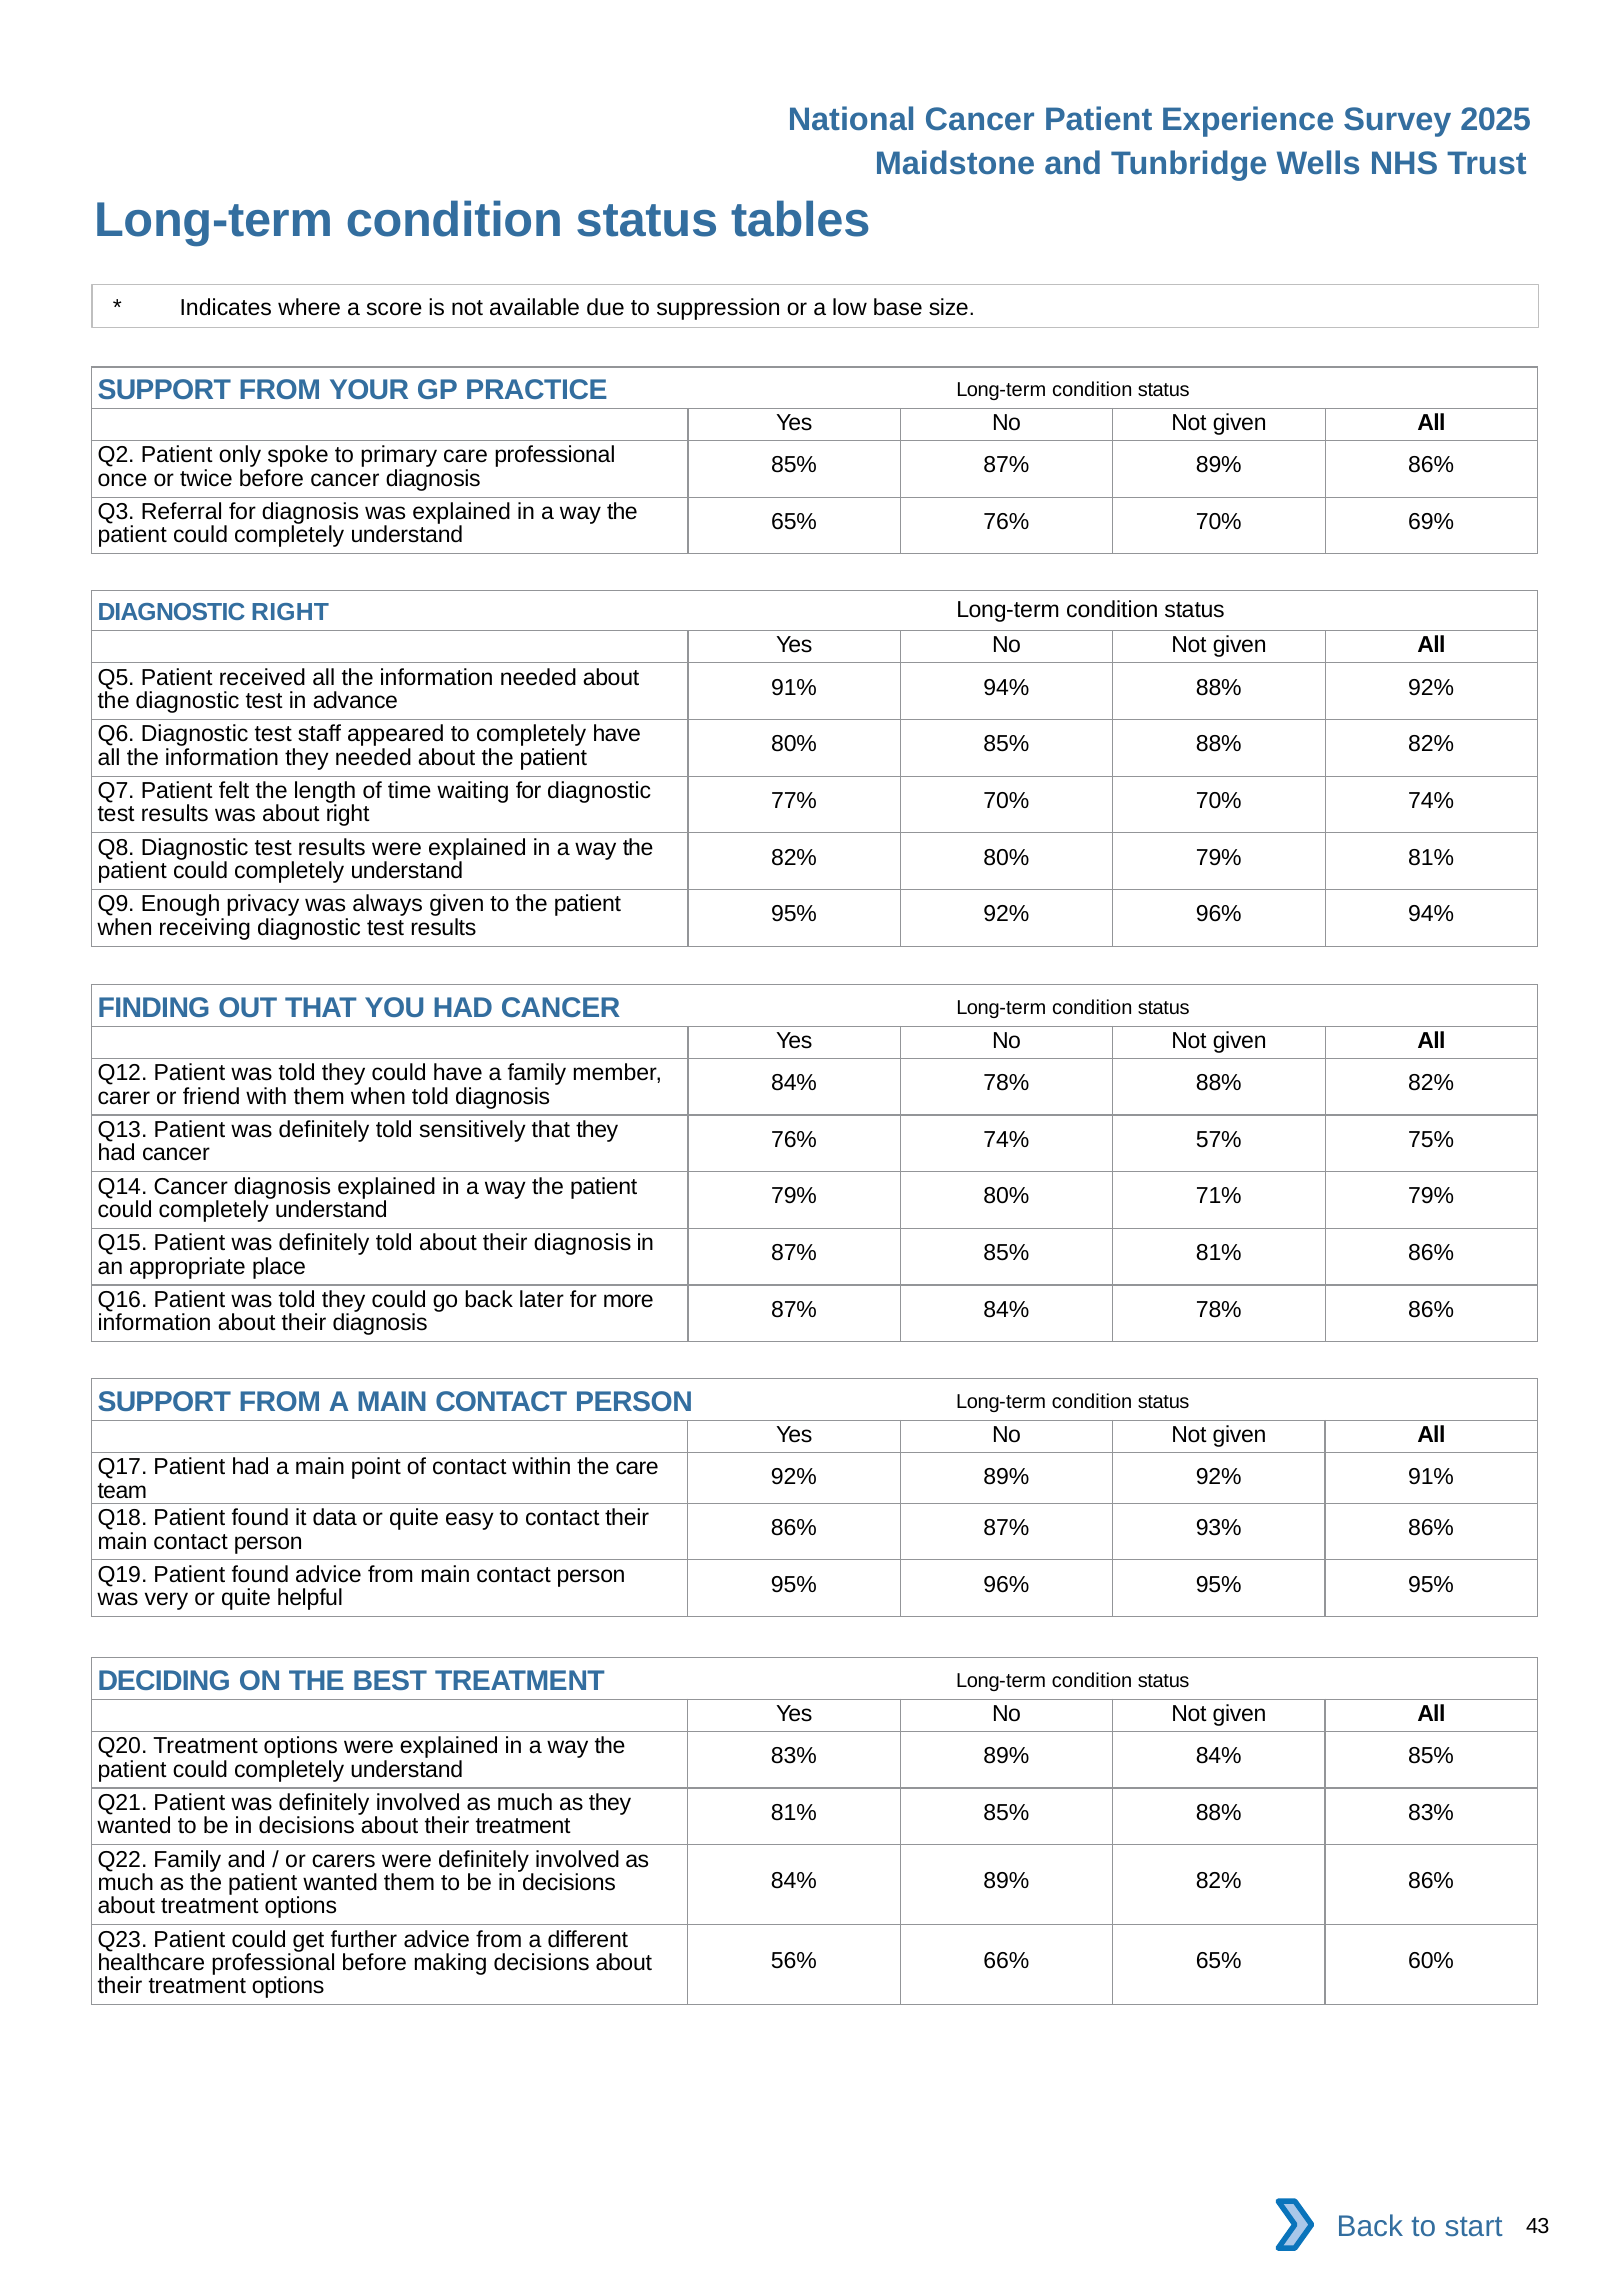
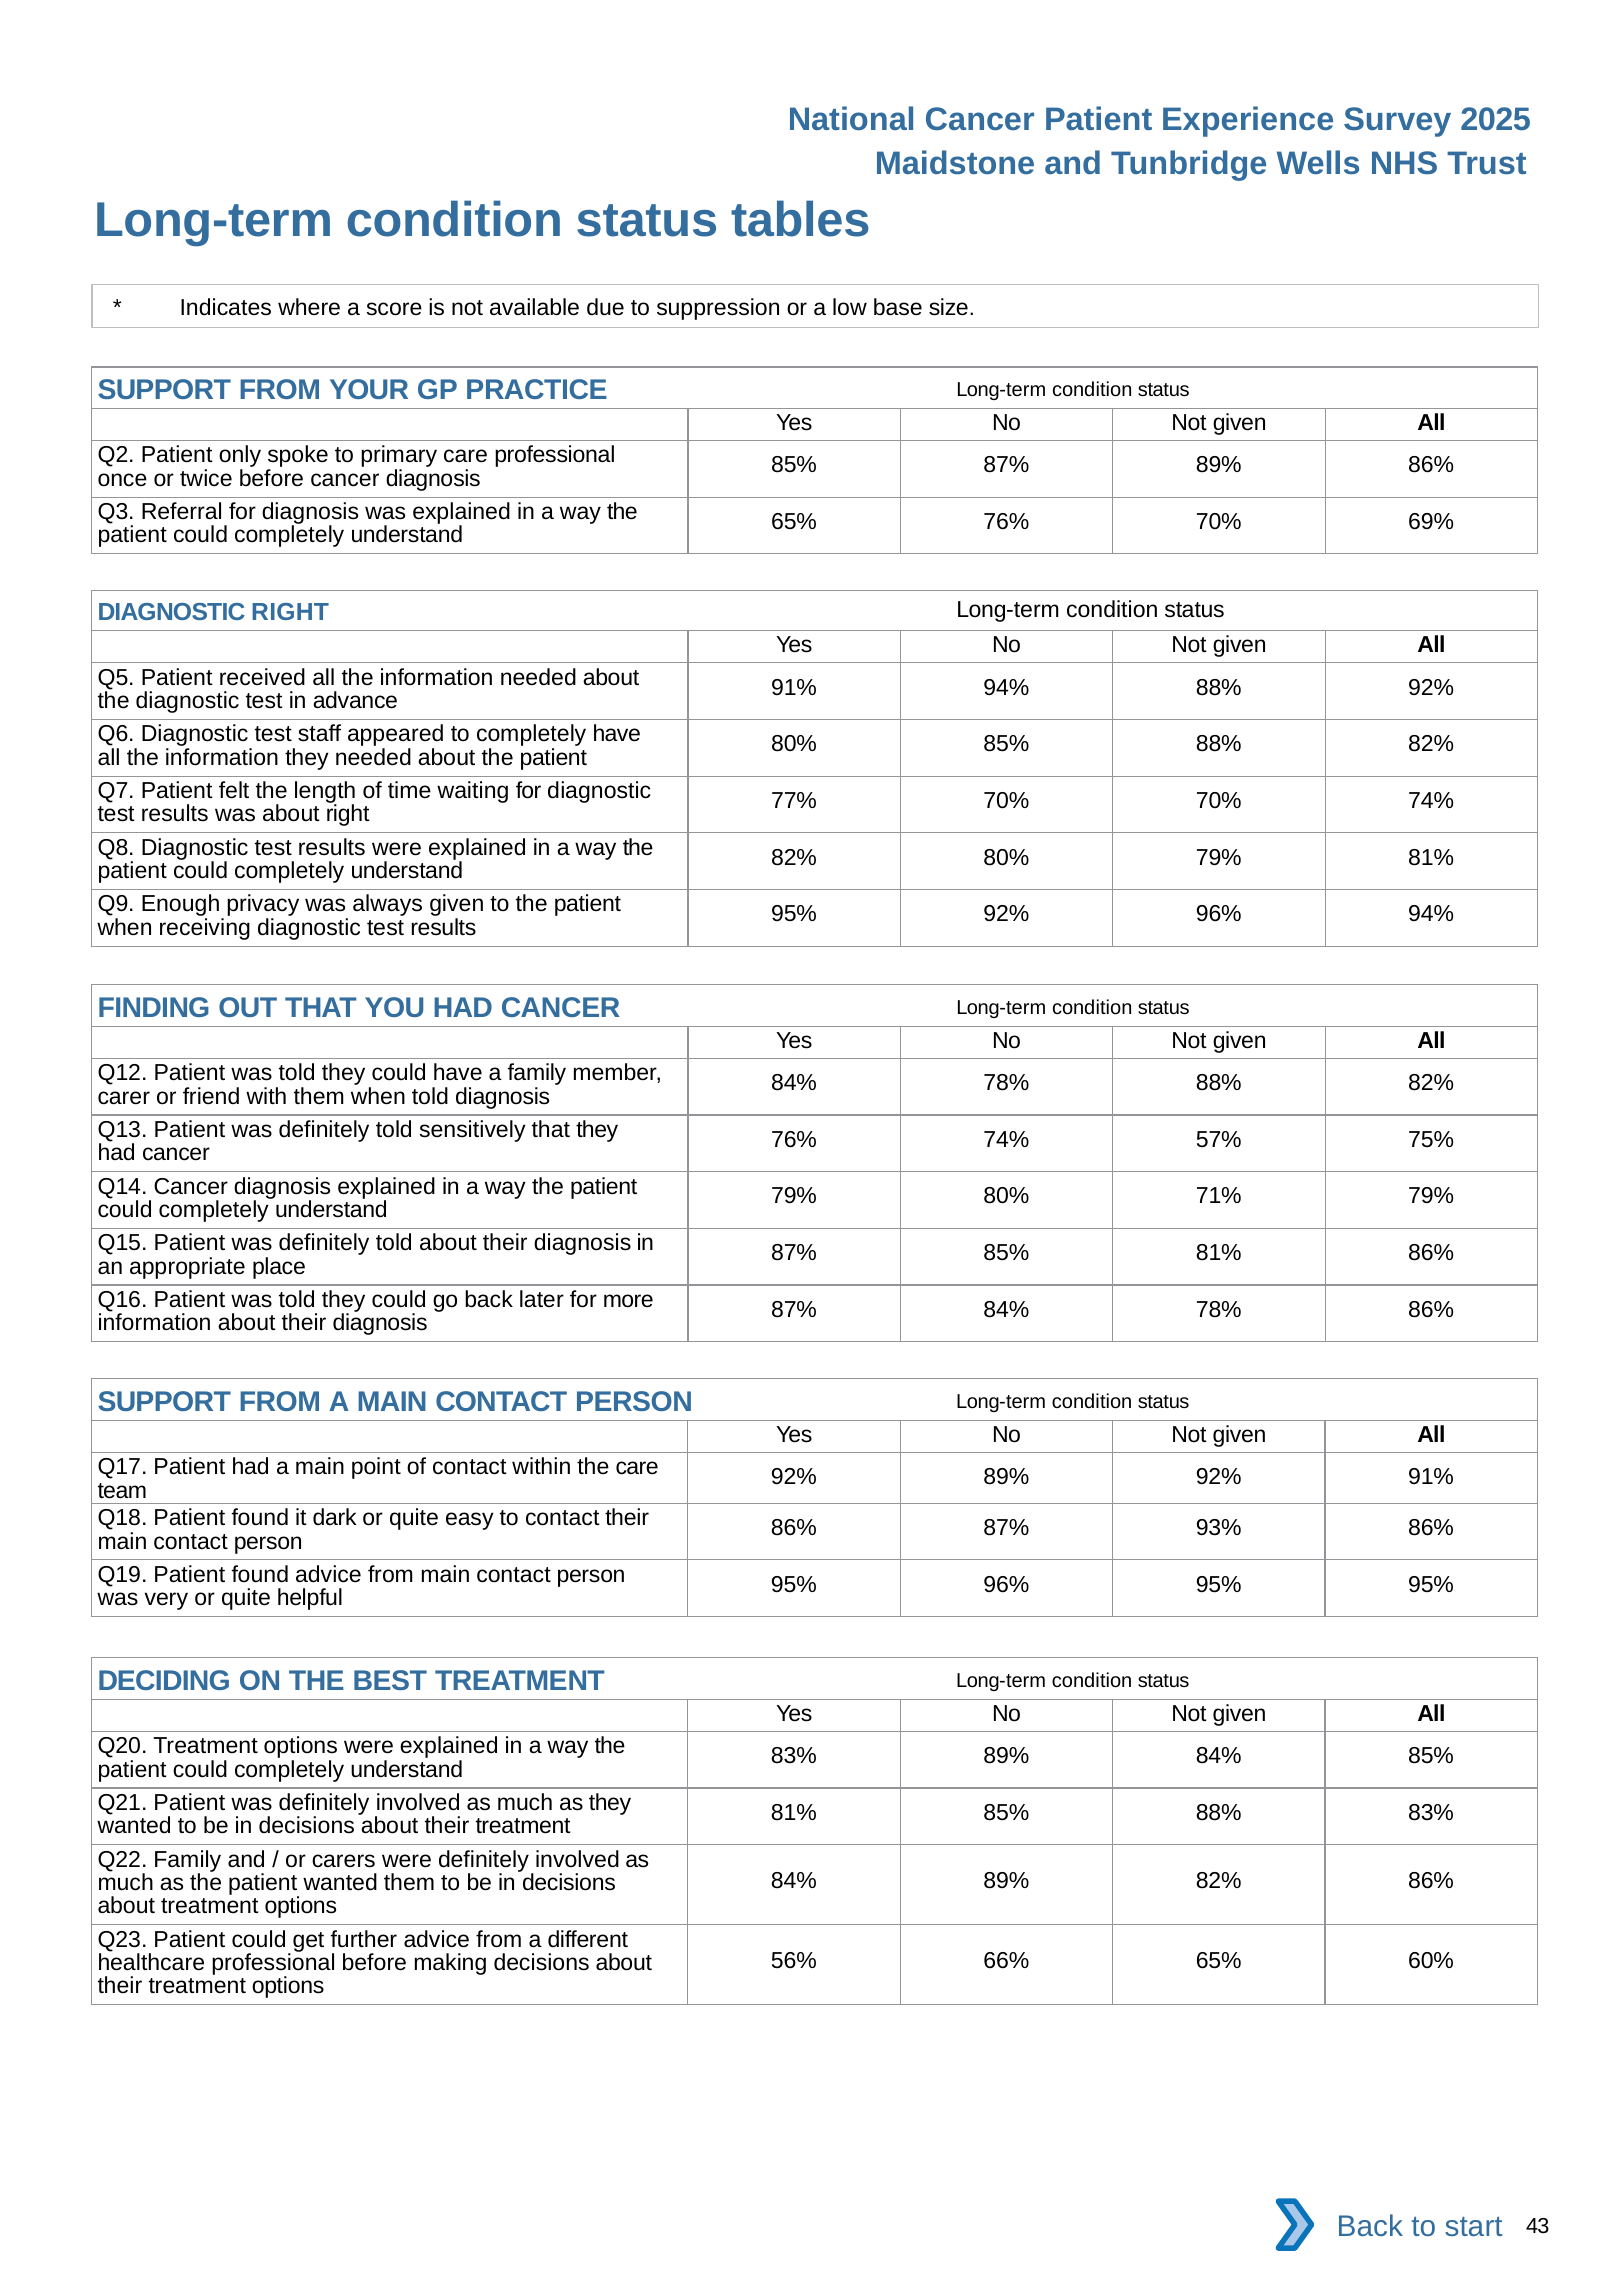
data: data -> dark
